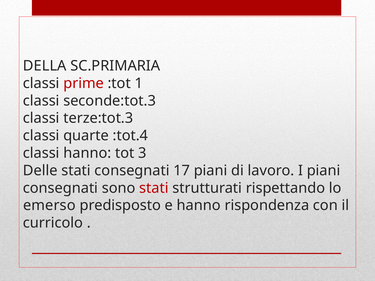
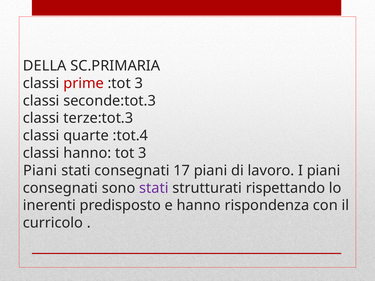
:tot 1: 1 -> 3
Delle at (40, 171): Delle -> Piani
stati at (154, 188) colour: red -> purple
emerso: emerso -> inerenti
